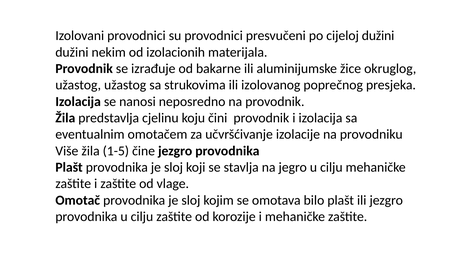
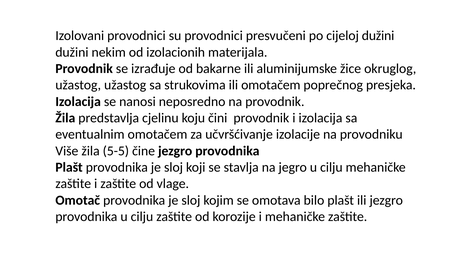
ili izolovanog: izolovanog -> omotačem
1-5: 1-5 -> 5-5
